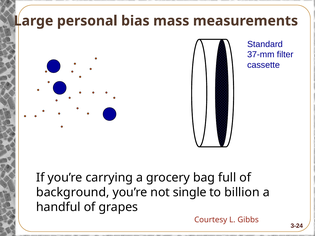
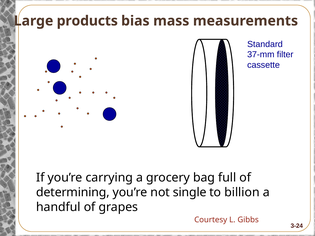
personal: personal -> products
background: background -> determining
